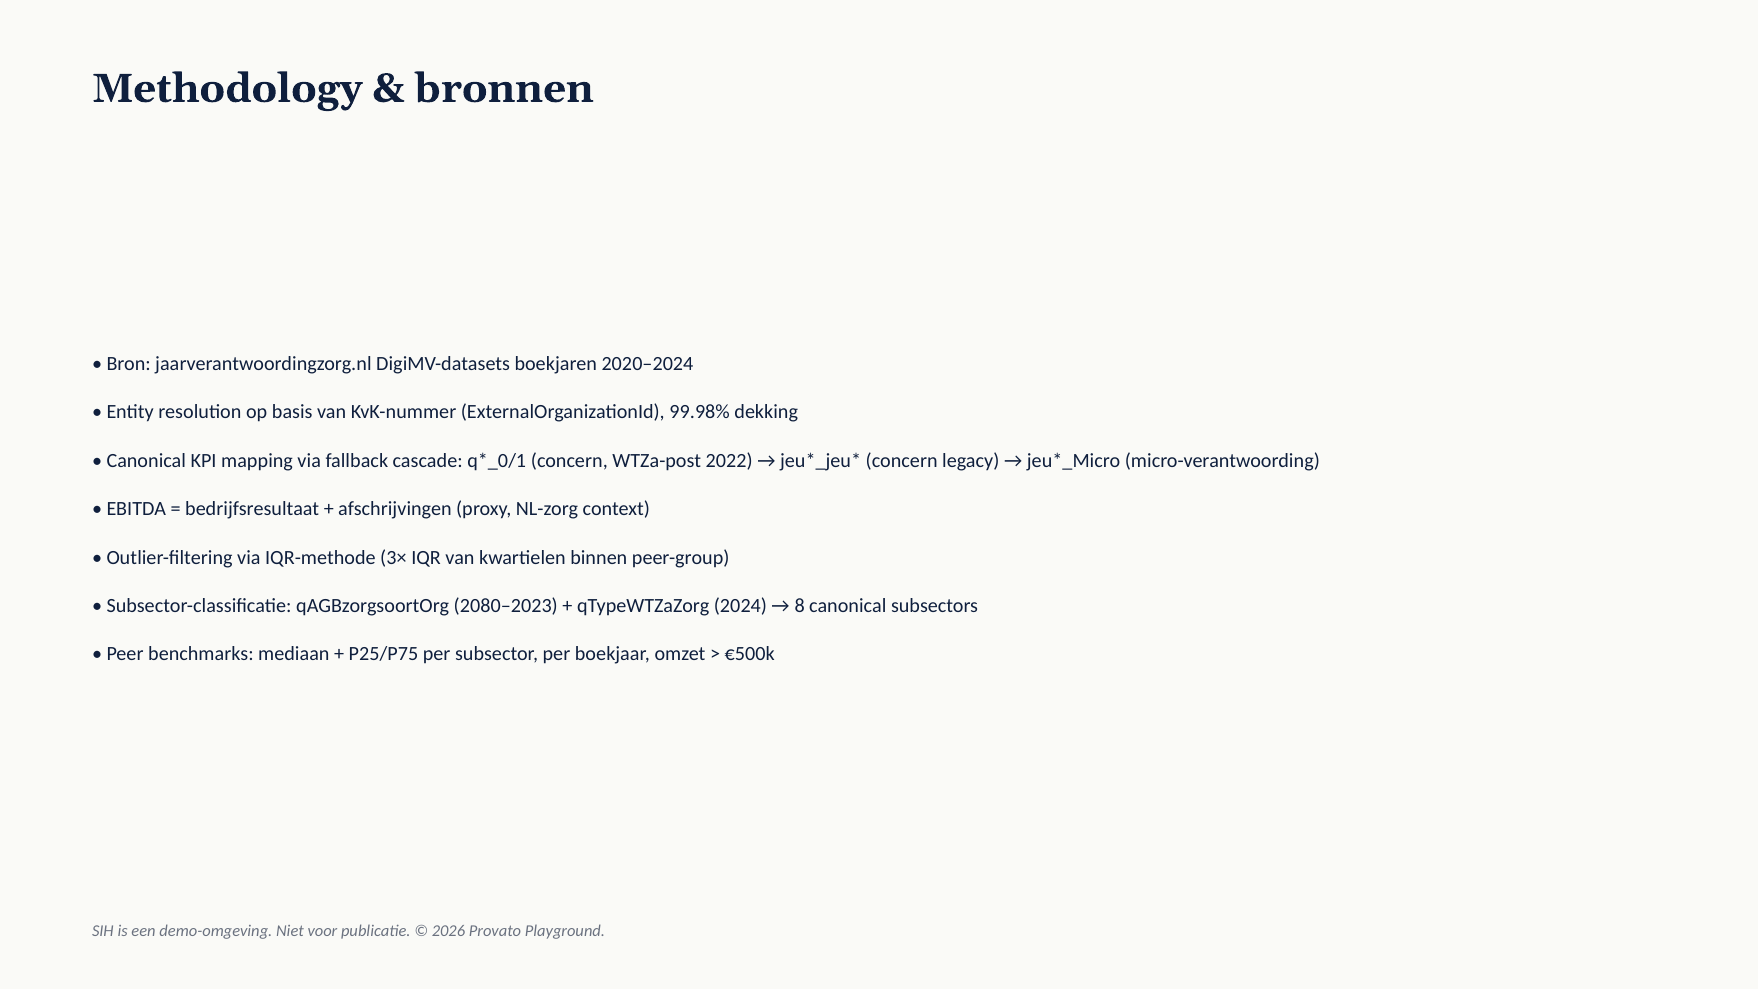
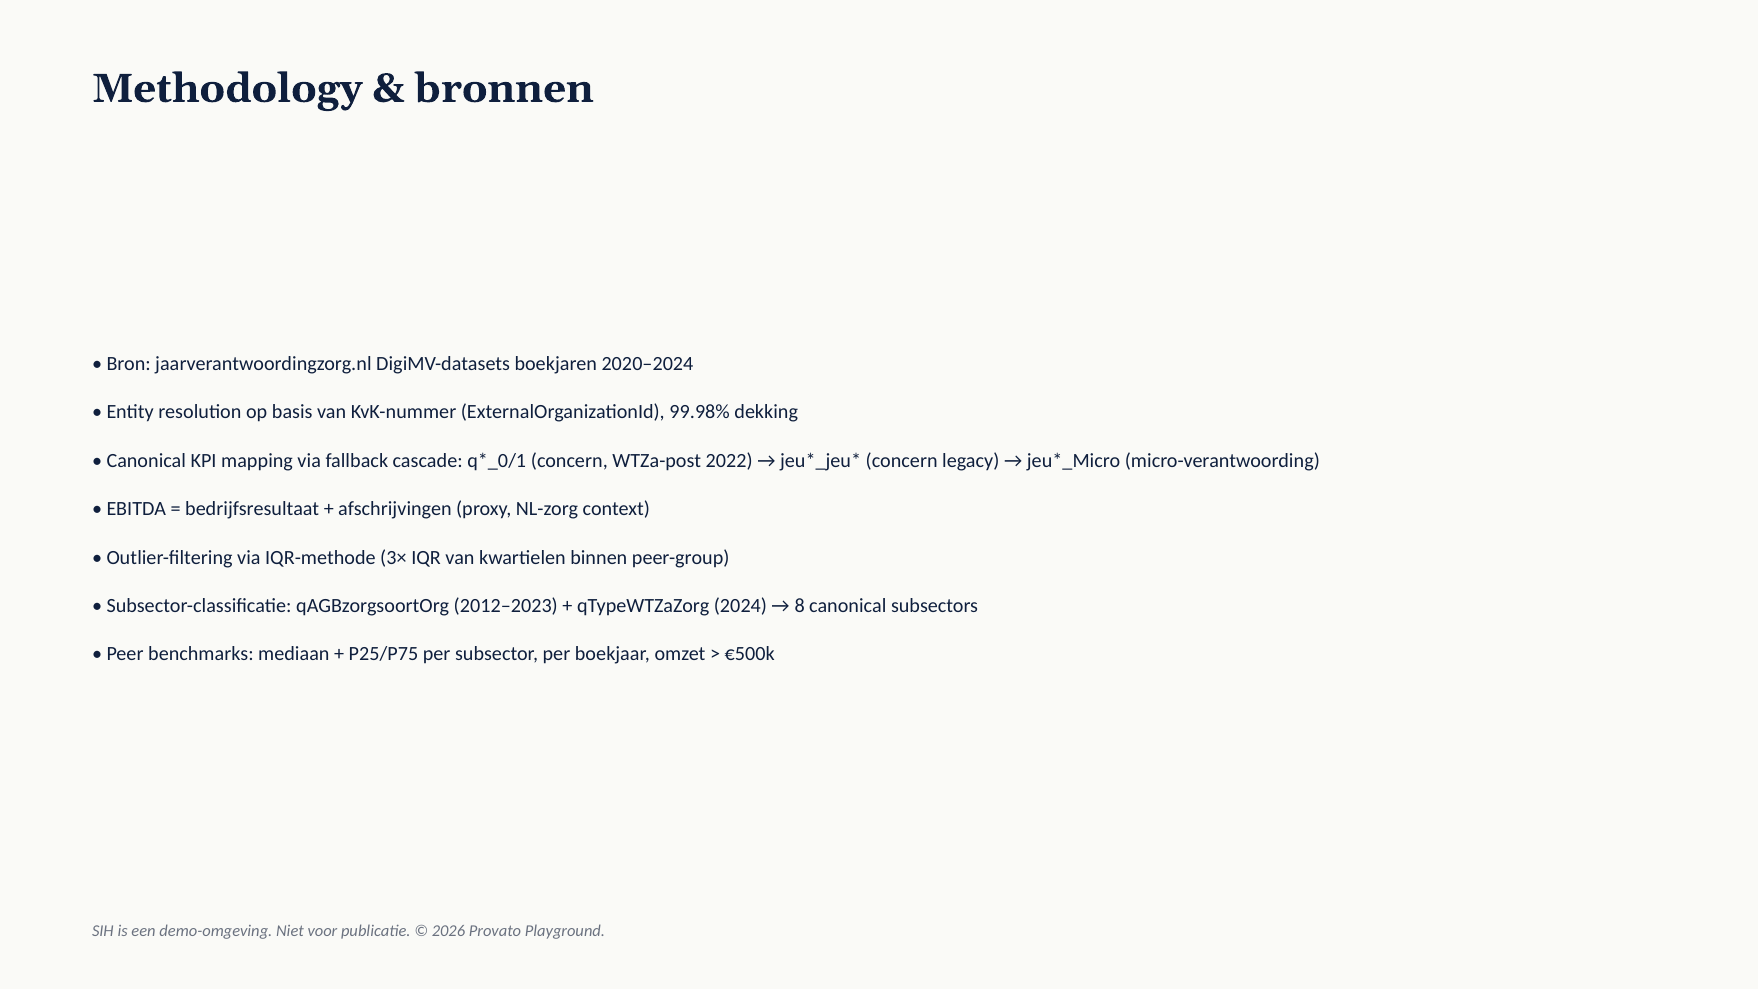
2080–2023: 2080–2023 -> 2012–2023
